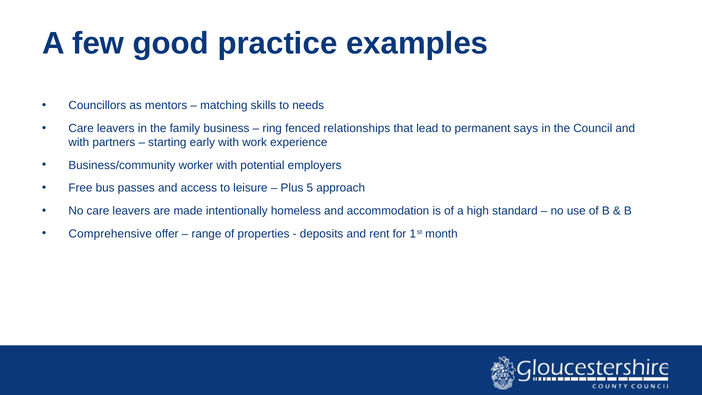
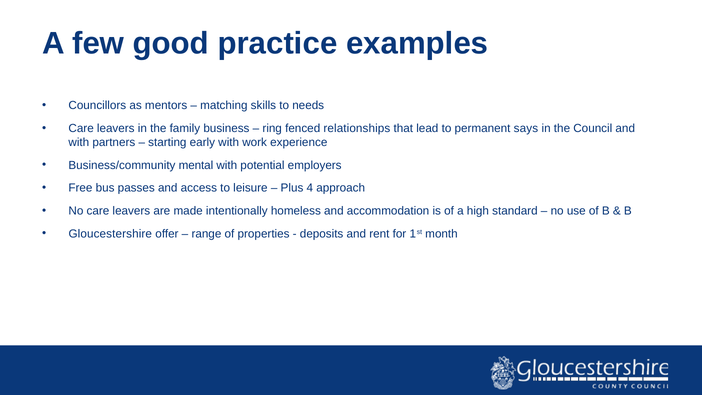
worker: worker -> mental
5: 5 -> 4
Comprehensive: Comprehensive -> Gloucestershire
